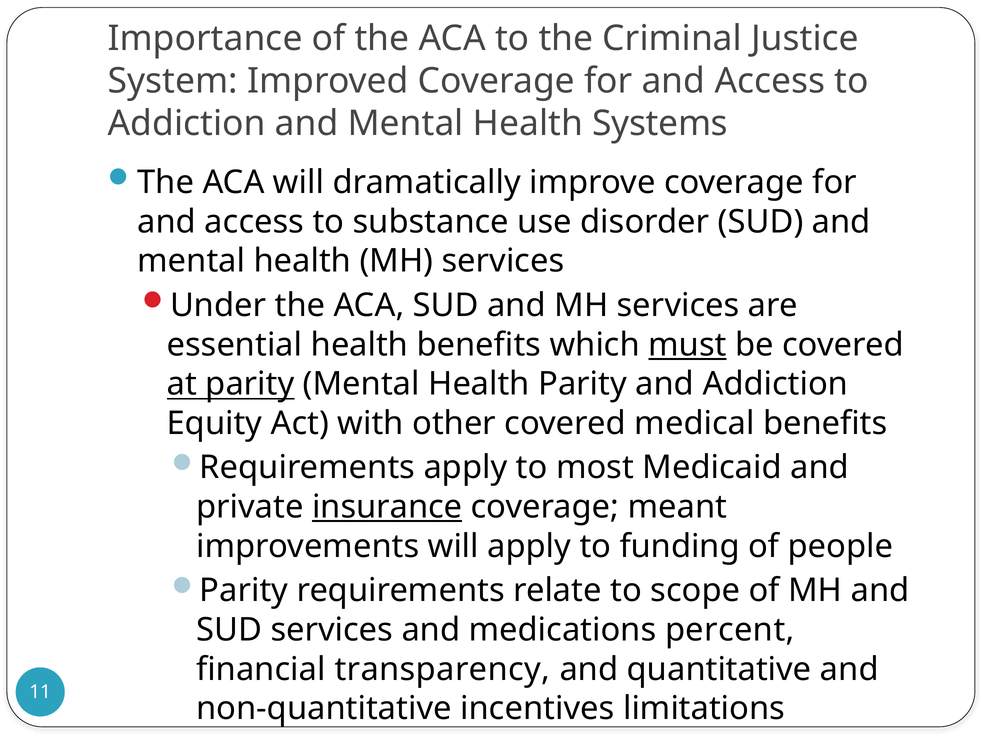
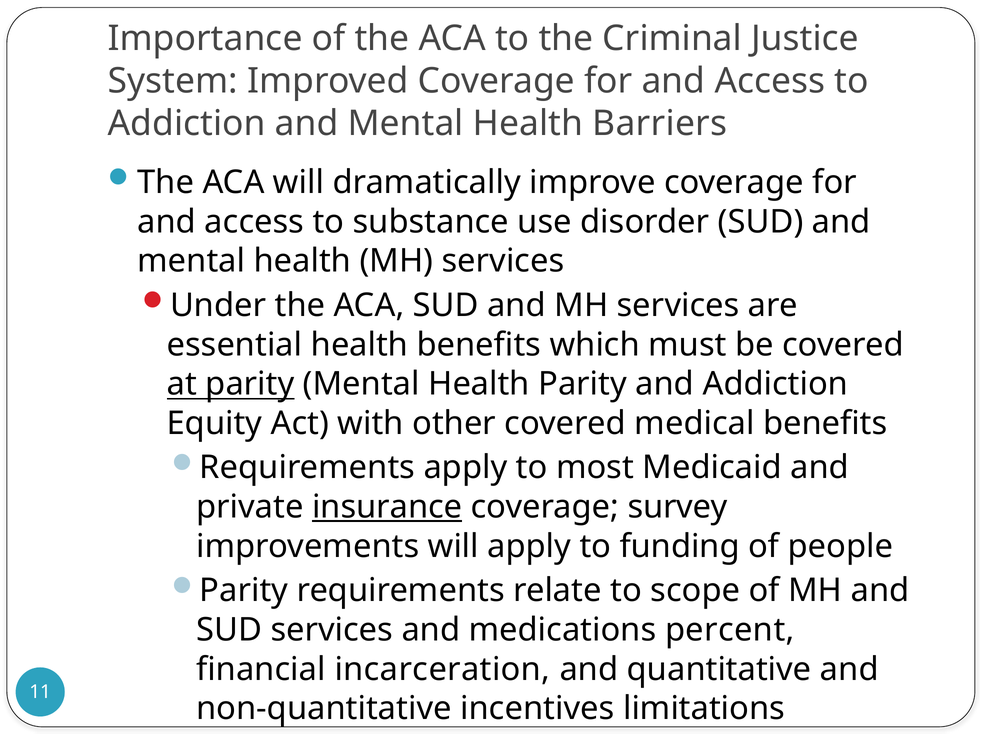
Systems: Systems -> Barriers
must underline: present -> none
meant: meant -> survey
transparency: transparency -> incarceration
